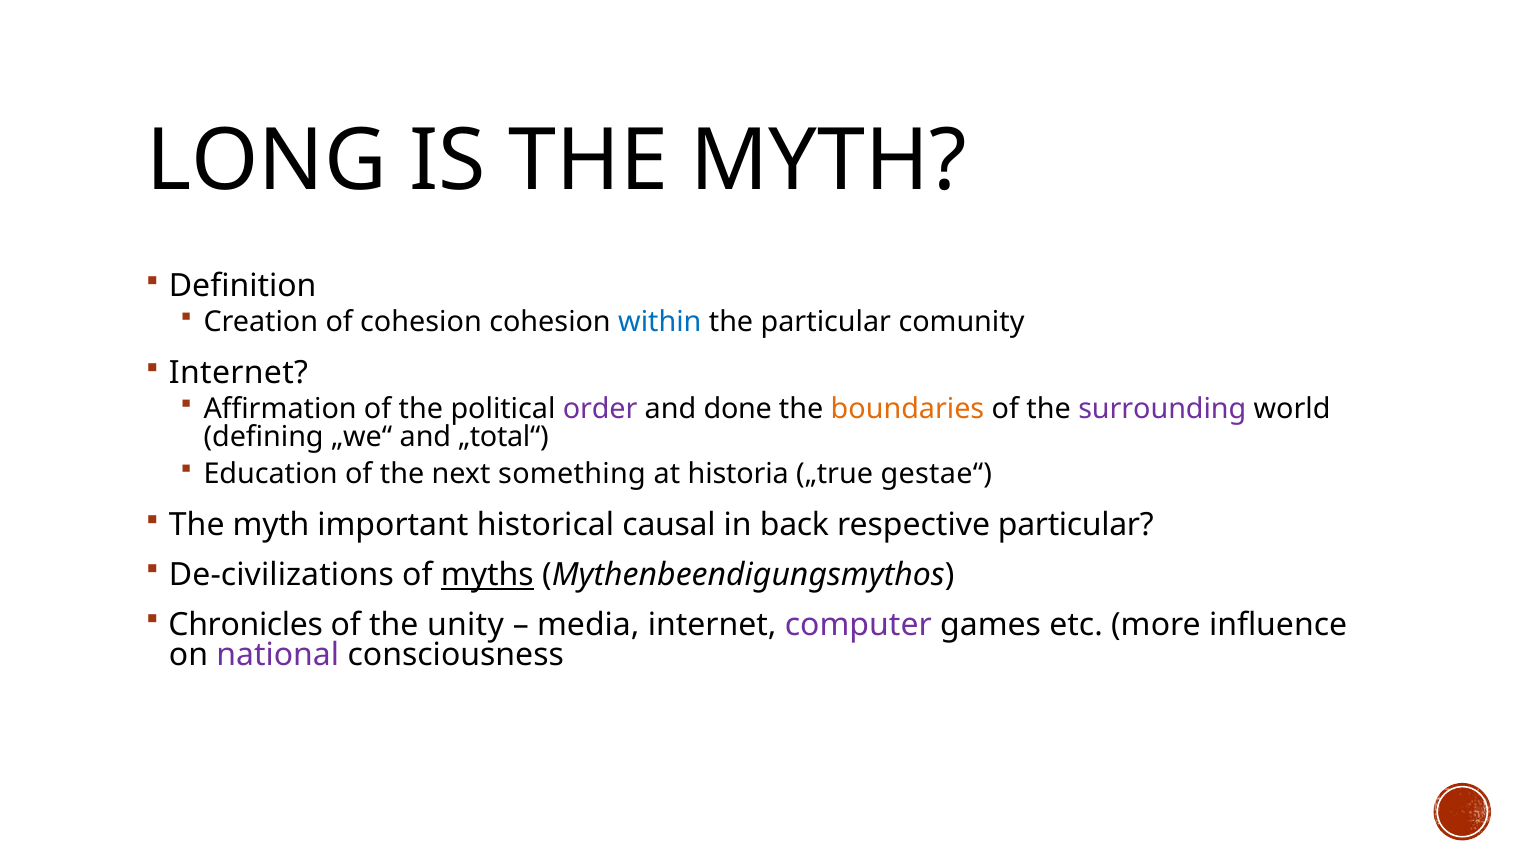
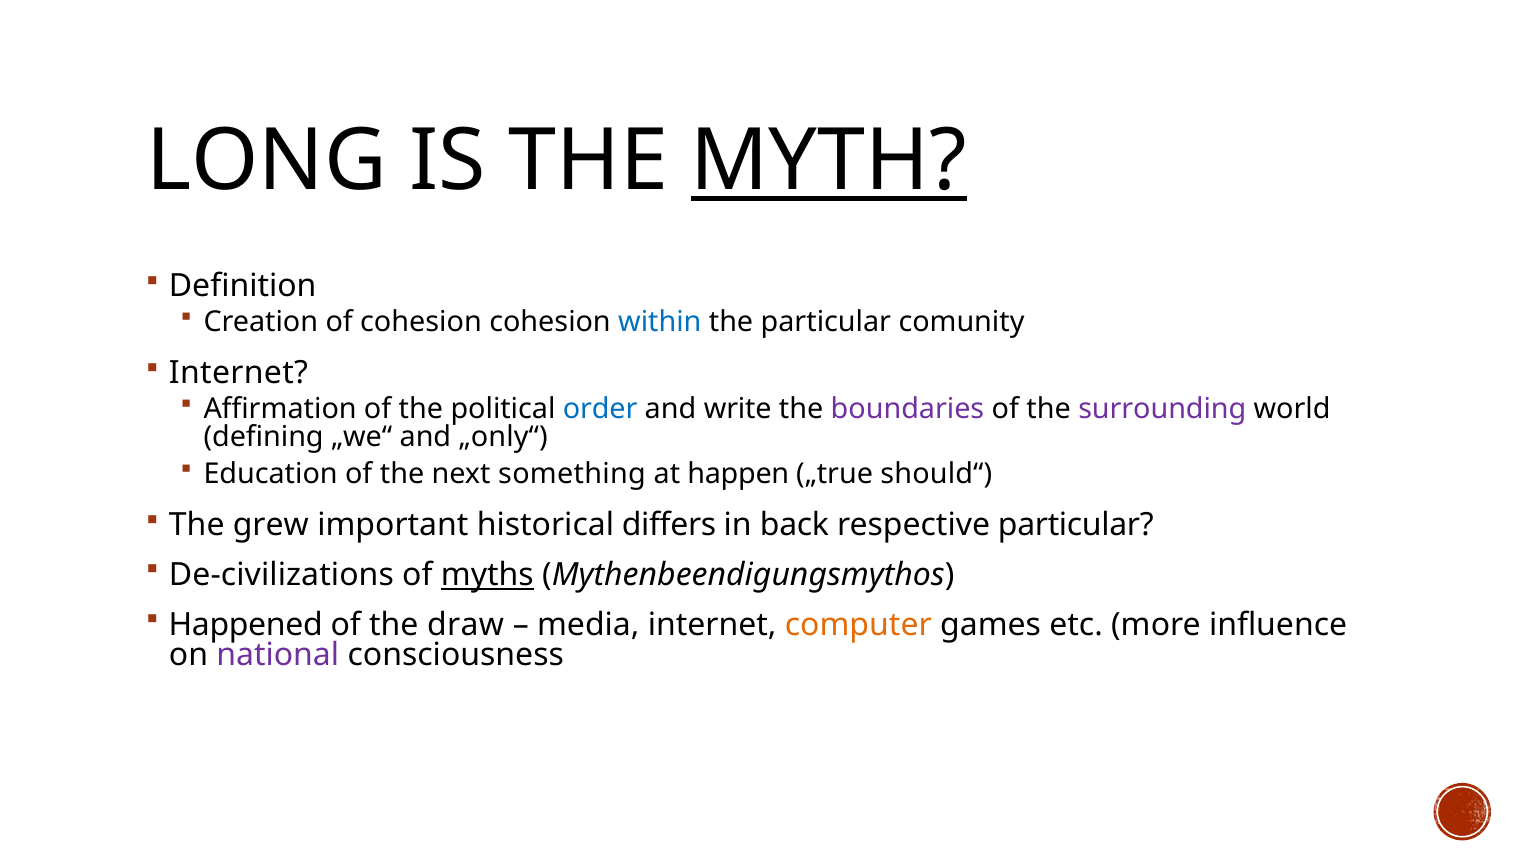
MYTH at (829, 162) underline: none -> present
order colour: purple -> blue
done: done -> write
boundaries colour: orange -> purple
„total“: „total“ -> „only“
historia: historia -> happen
gestae“: gestae“ -> should“
myth at (271, 525): myth -> grew
causal: causal -> differs
Chronicles: Chronicles -> Happened
unity: unity -> draw
computer colour: purple -> orange
